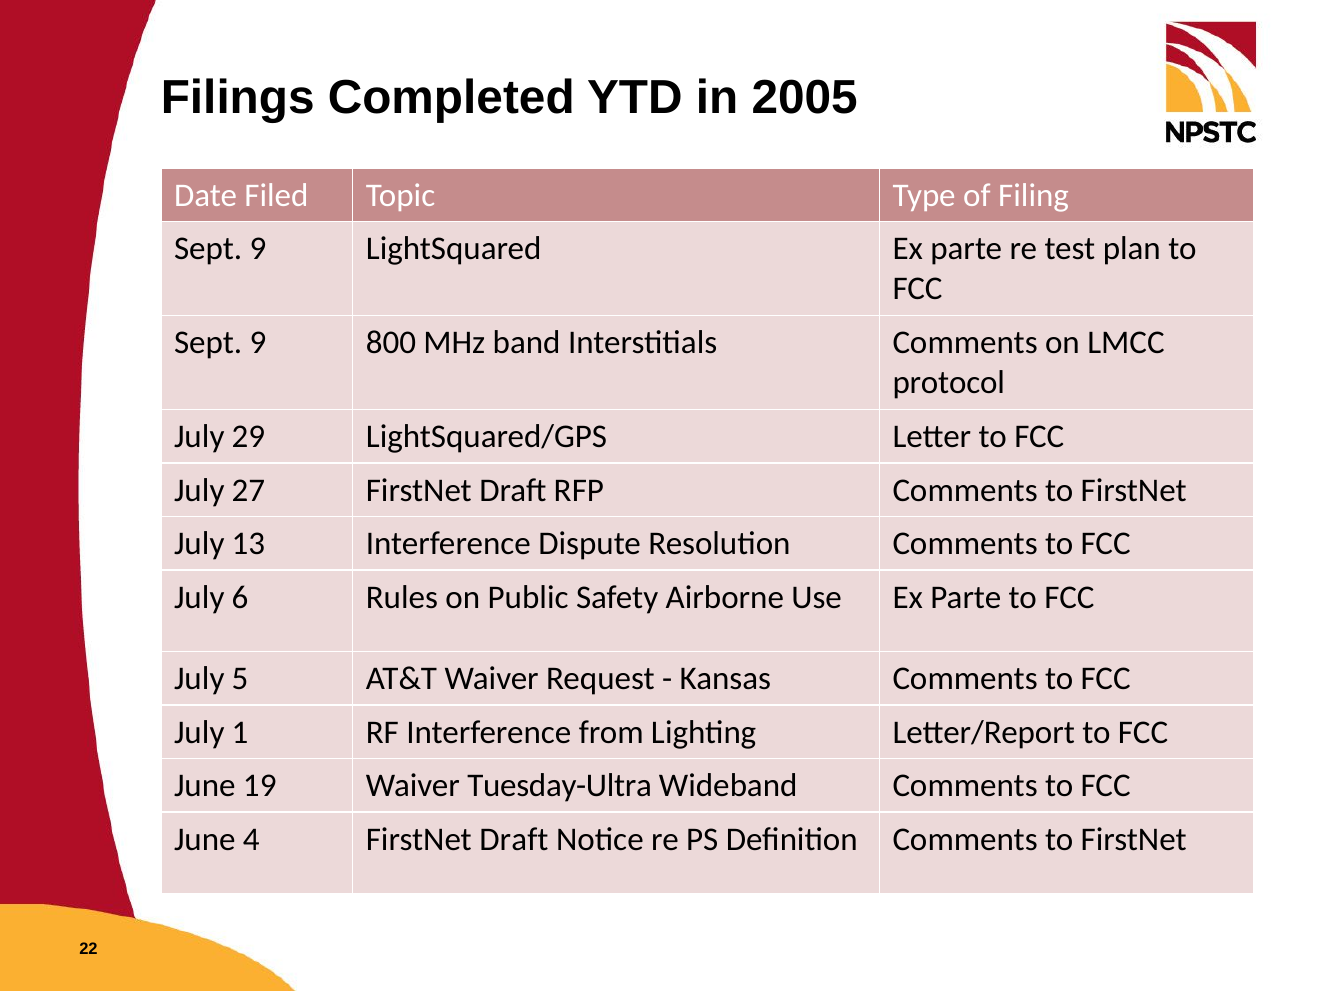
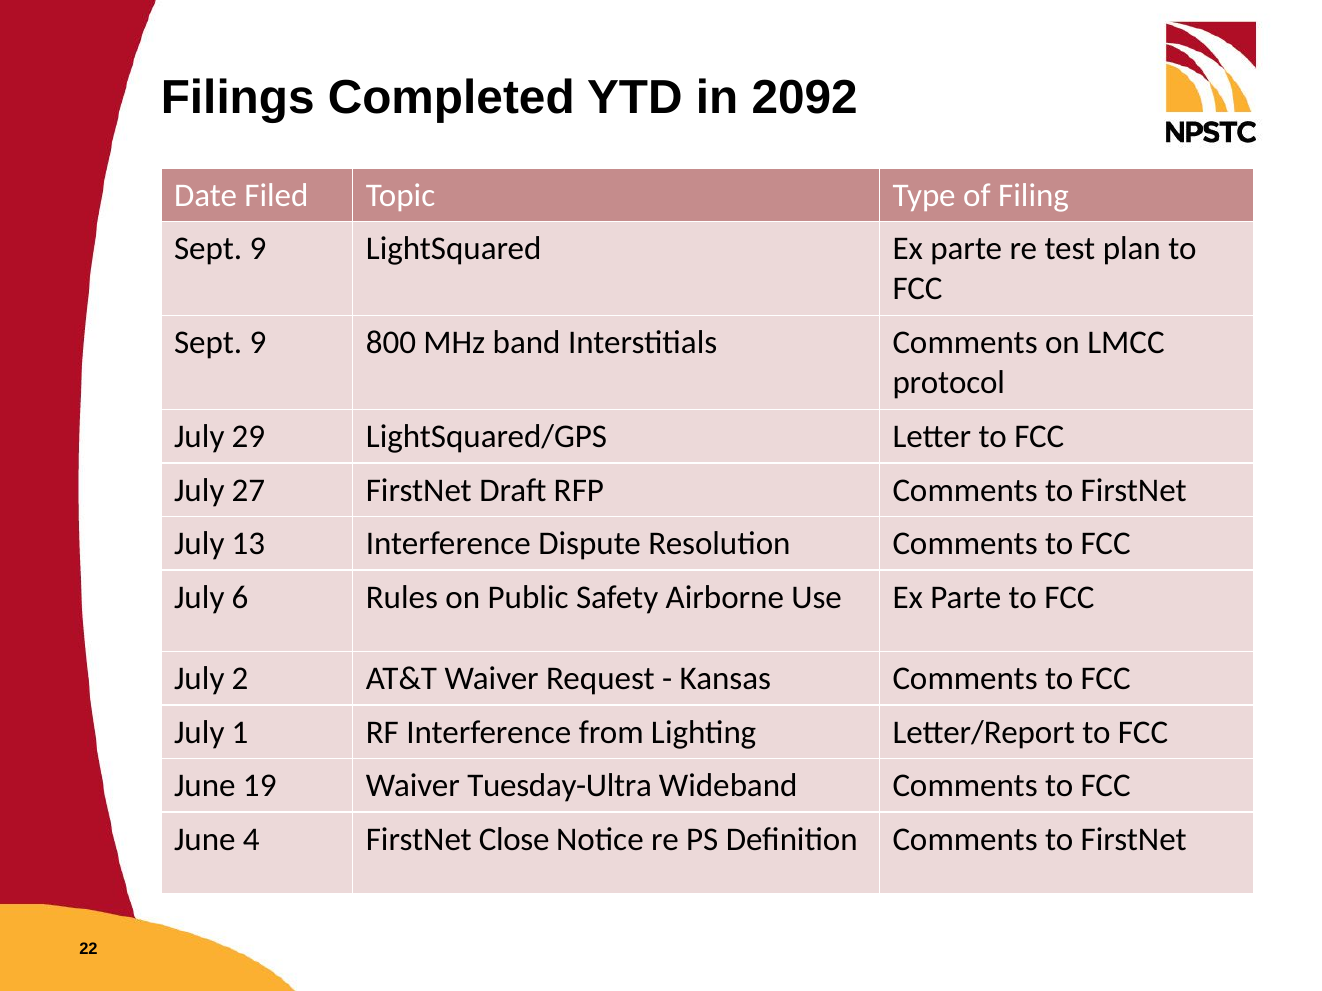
2005: 2005 -> 2092
5: 5 -> 2
4 FirstNet Draft: Draft -> Close
